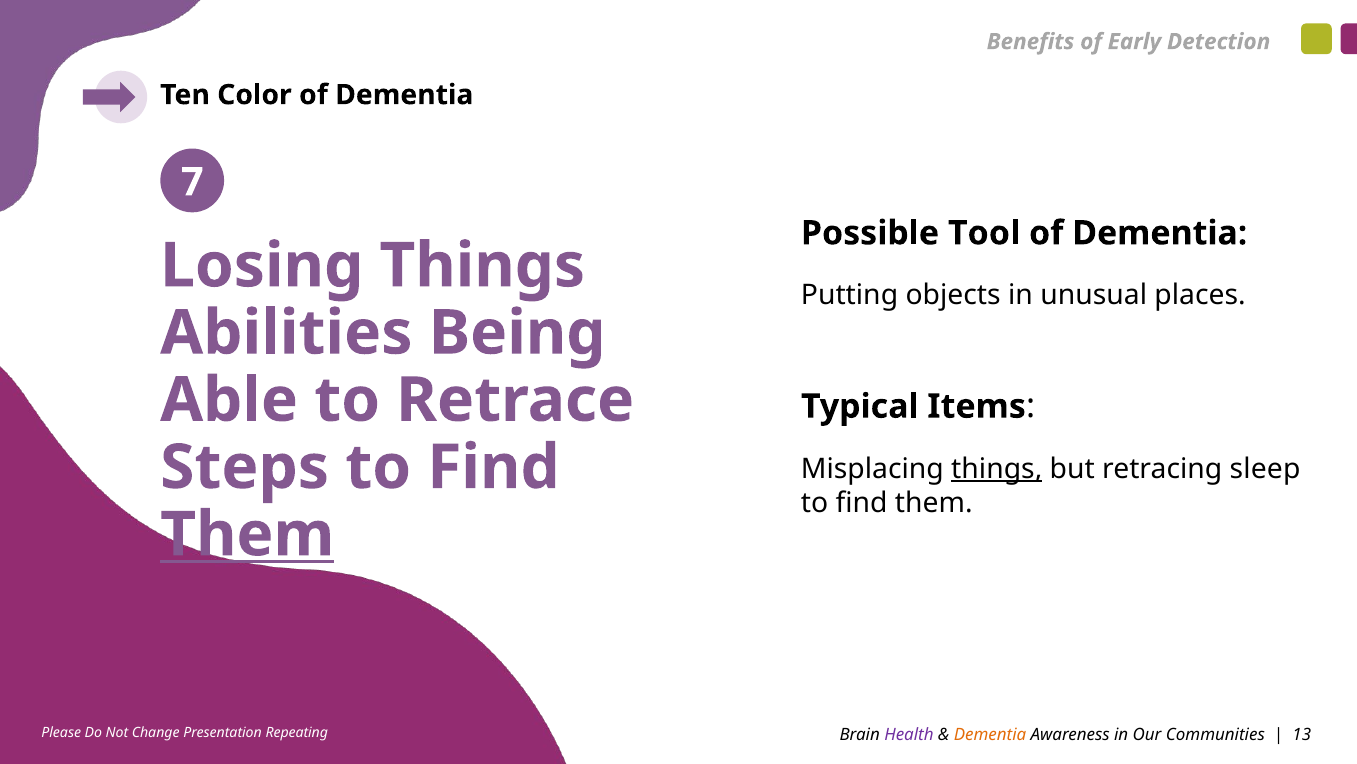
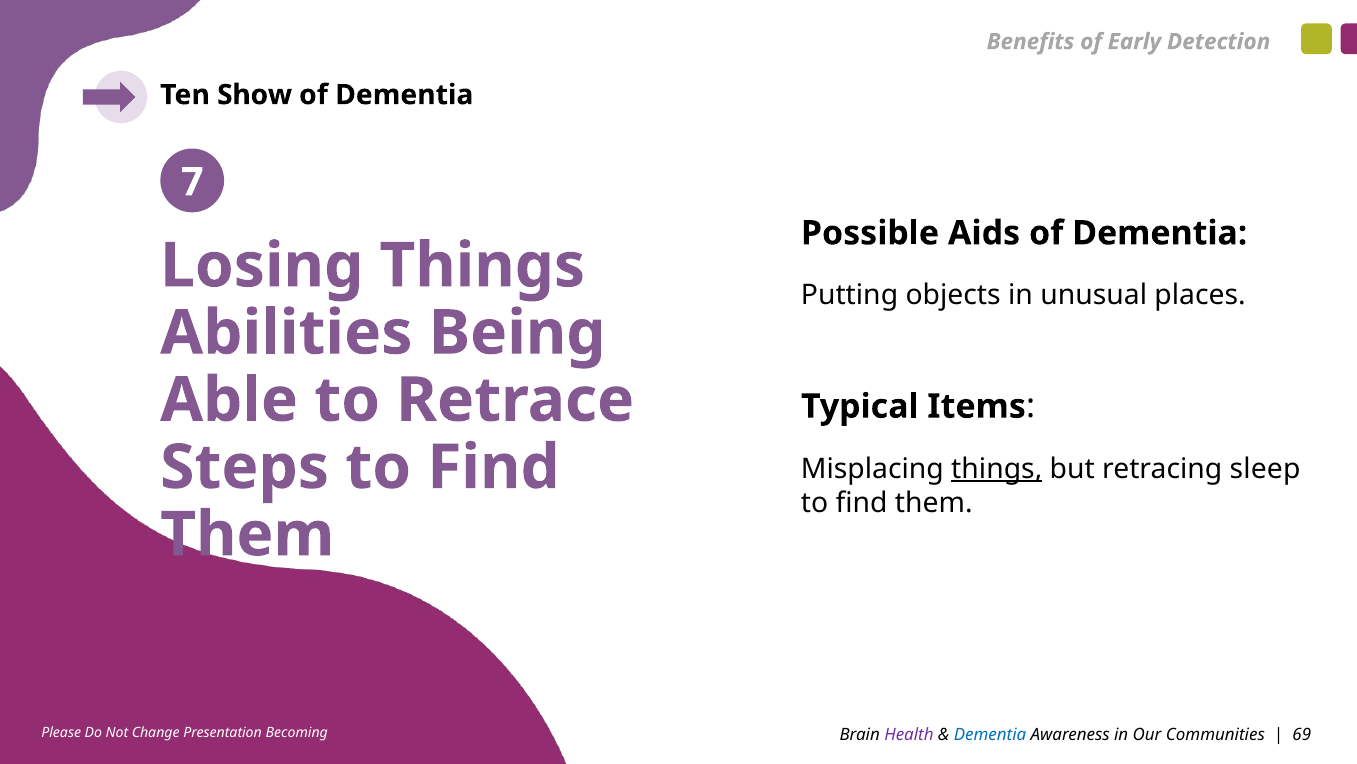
Color: Color -> Show
Tool: Tool -> Aids
Them at (247, 534) underline: present -> none
Repeating: Repeating -> Becoming
Dementia at (990, 734) colour: orange -> blue
13: 13 -> 69
